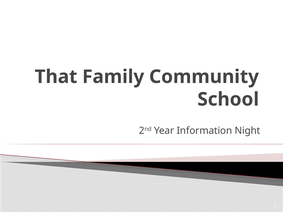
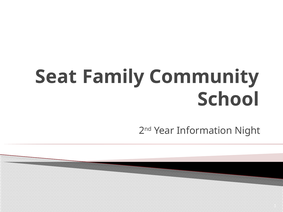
That: That -> Seat
